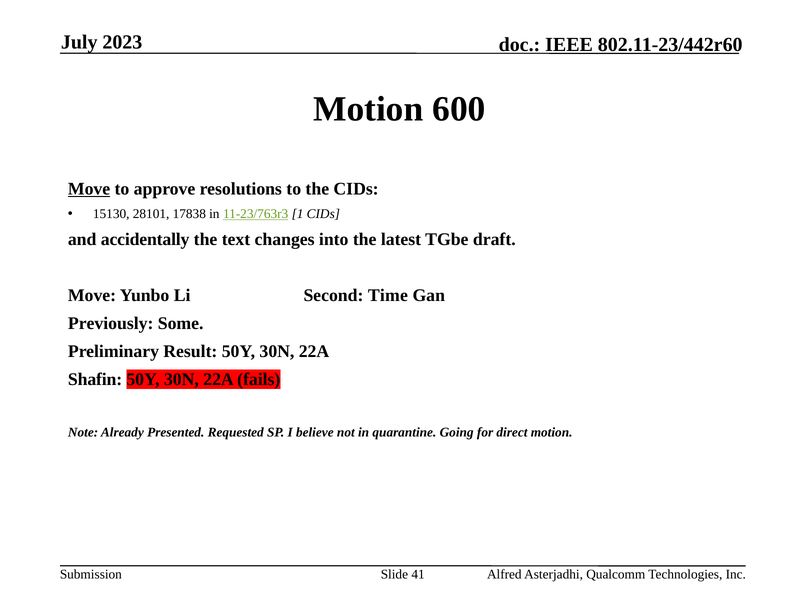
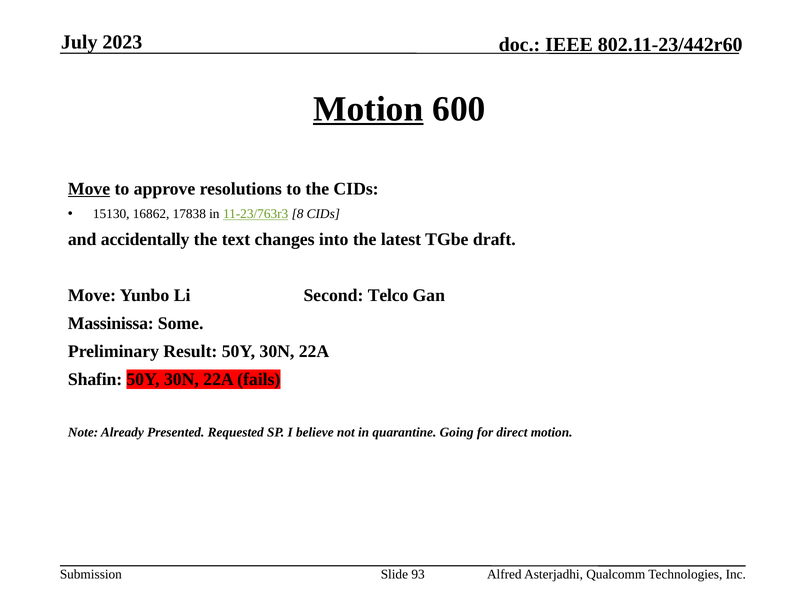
Motion at (368, 109) underline: none -> present
28101: 28101 -> 16862
1: 1 -> 8
Time: Time -> Telco
Previously: Previously -> Massinissa
41: 41 -> 93
